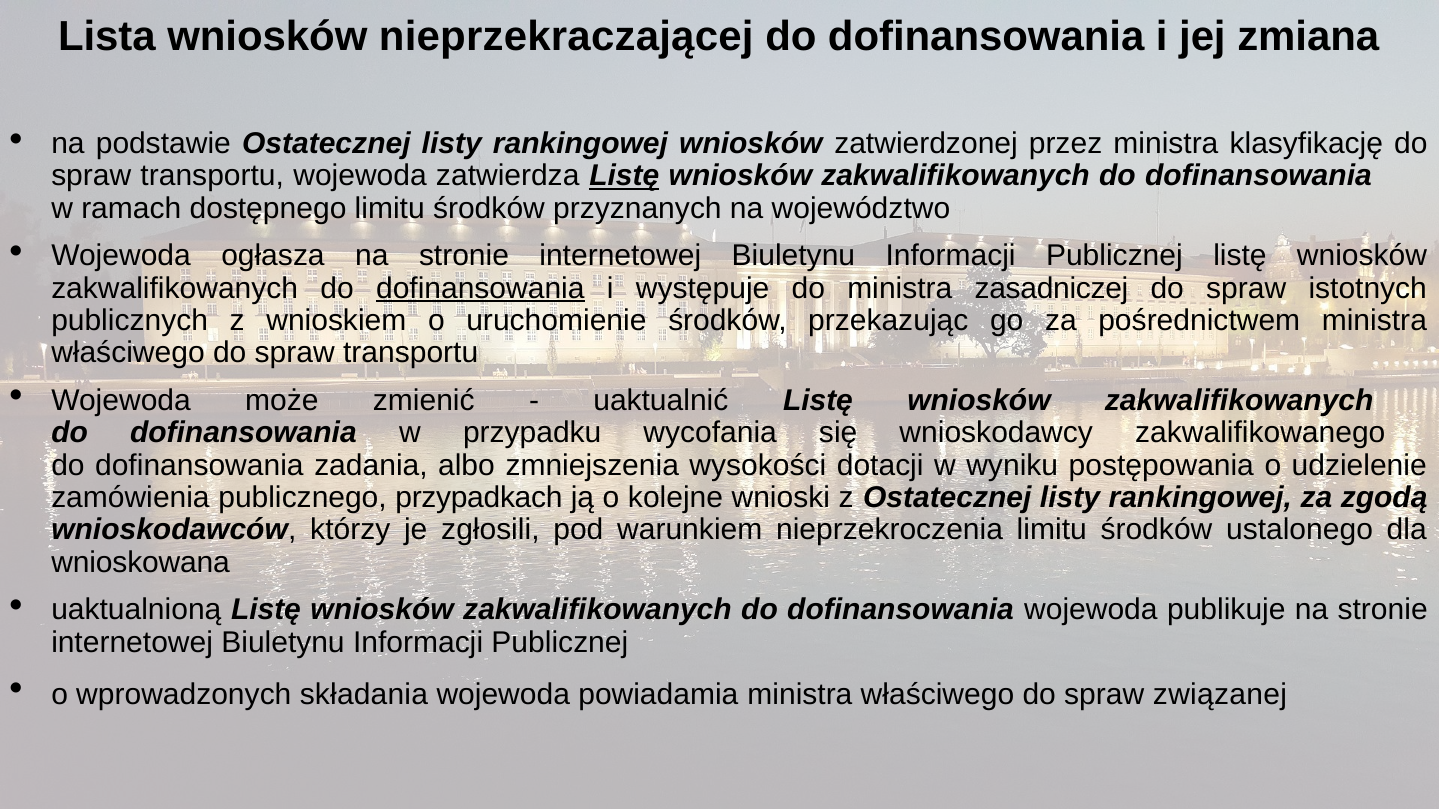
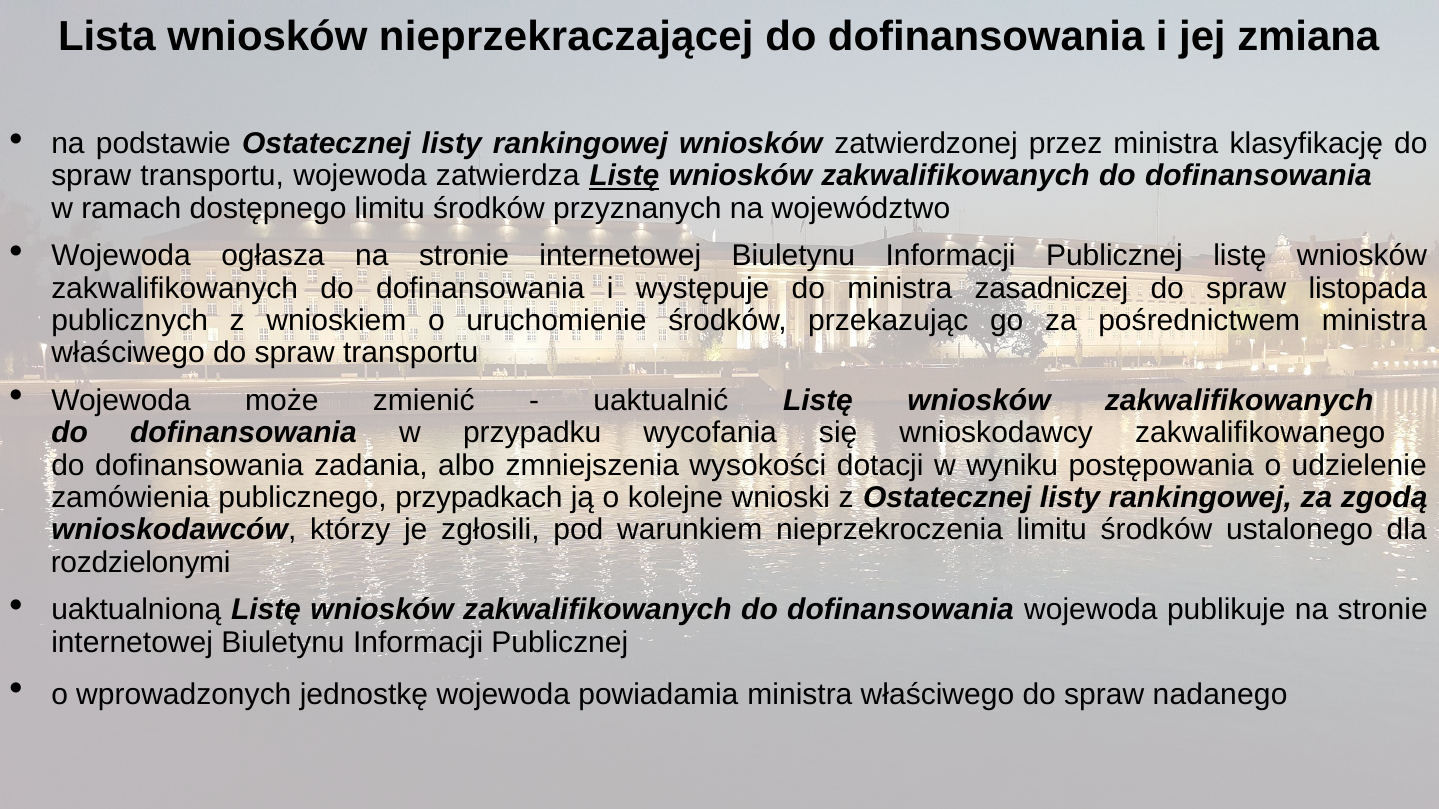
dofinansowania at (480, 288) underline: present -> none
istotnych: istotnych -> listopada
wnioskowana: wnioskowana -> rozdzielonymi
składania: składania -> jednostkę
związanej: związanej -> nadanego
